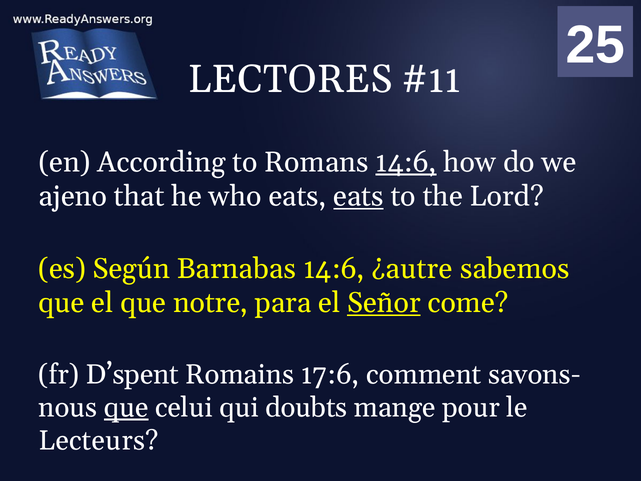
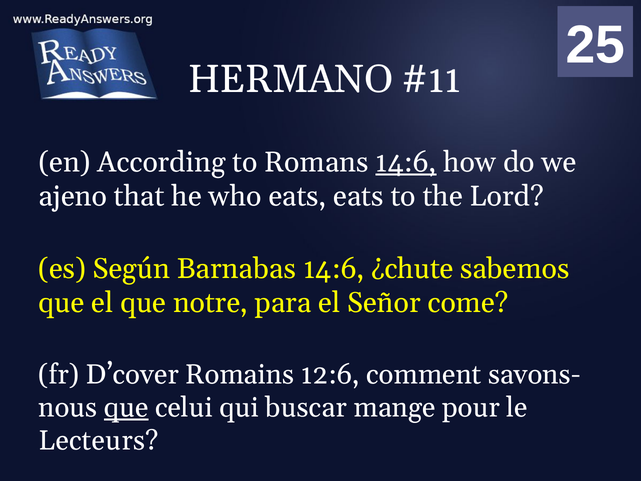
LECTORES: LECTORES -> HERMANO
eats at (358, 196) underline: present -> none
¿autre: ¿autre -> ¿chute
Señor underline: present -> none
D’spent: D’spent -> D’cover
17:6: 17:6 -> 12:6
doubts: doubts -> buscar
